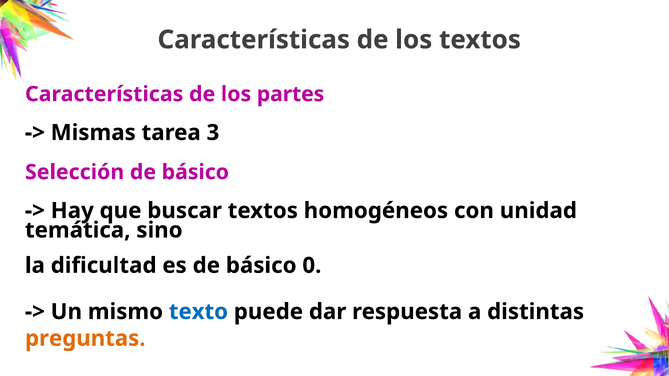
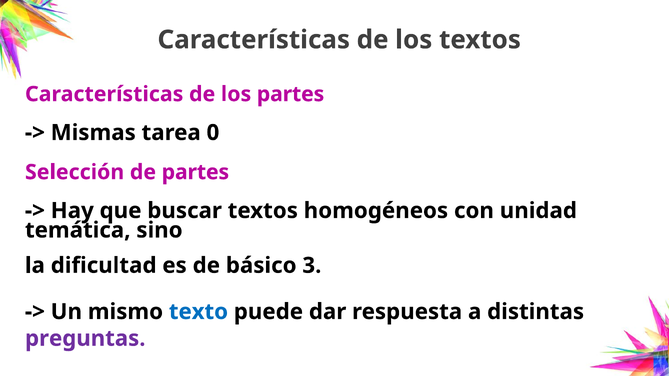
3: 3 -> 0
Selección de básico: básico -> partes
0: 0 -> 3
preguntas colour: orange -> purple
